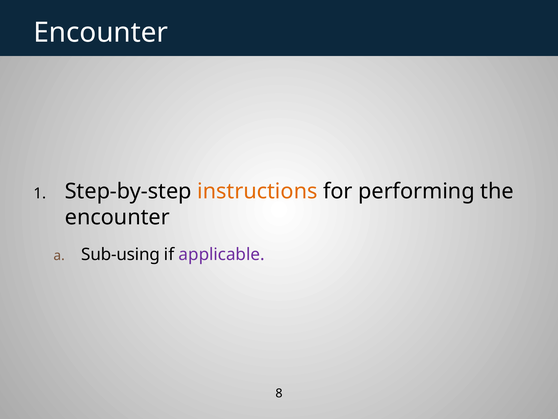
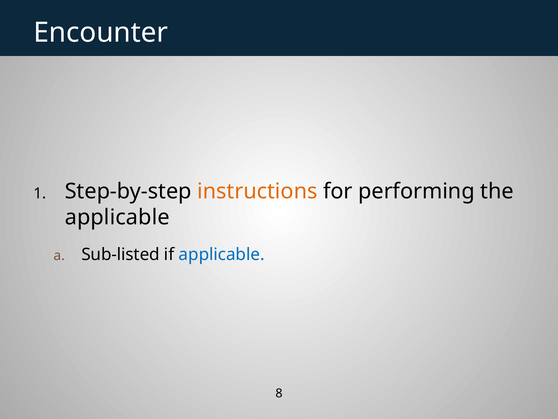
encounter at (117, 217): encounter -> applicable
Sub-using: Sub-using -> Sub-listed
applicable at (222, 254) colour: purple -> blue
